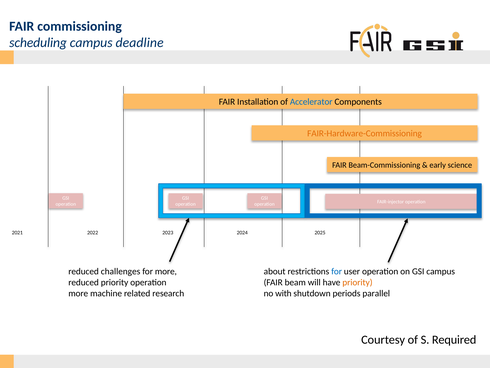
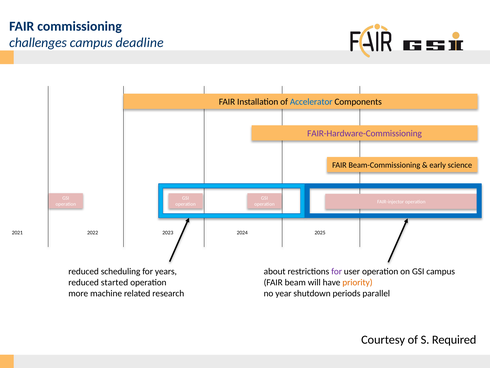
scheduling: scheduling -> challenges
FAIR-Hardware-Commissioning colour: orange -> purple
challenges: challenges -> scheduling
for more: more -> years
for at (337, 271) colour: blue -> purple
reduced priority: priority -> started
with: with -> year
